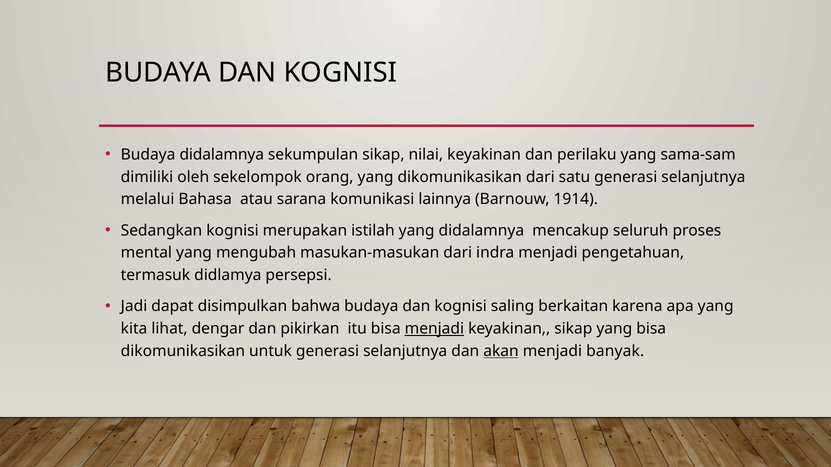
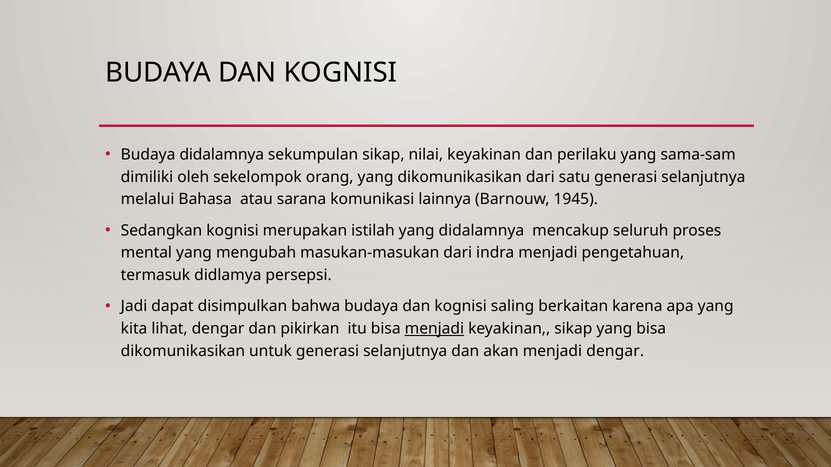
1914: 1914 -> 1945
akan underline: present -> none
menjadi banyak: banyak -> dengar
